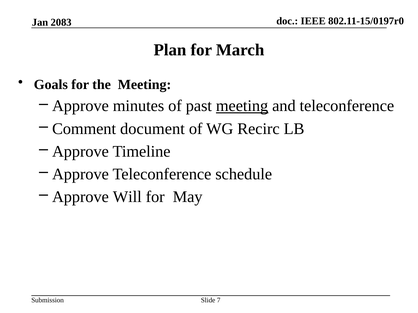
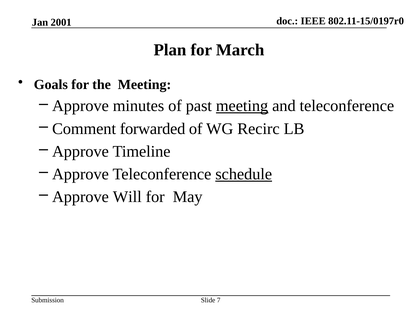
2083: 2083 -> 2001
document: document -> forwarded
schedule underline: none -> present
